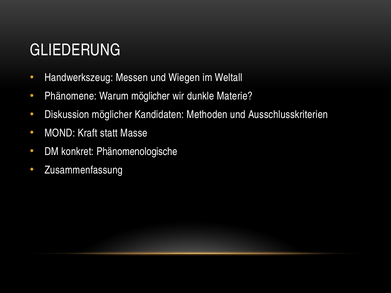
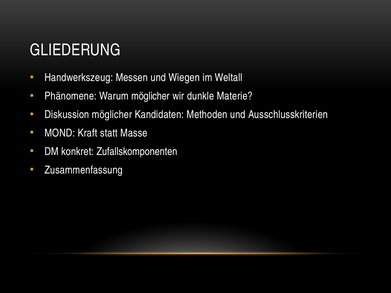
Phänomenologische: Phänomenologische -> Zufallskomponenten
